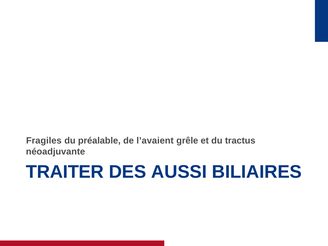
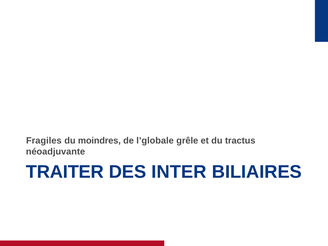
préalable: préalable -> moindres
l’avaient: l’avaient -> l’globale
AUSSI: AUSSI -> INTER
